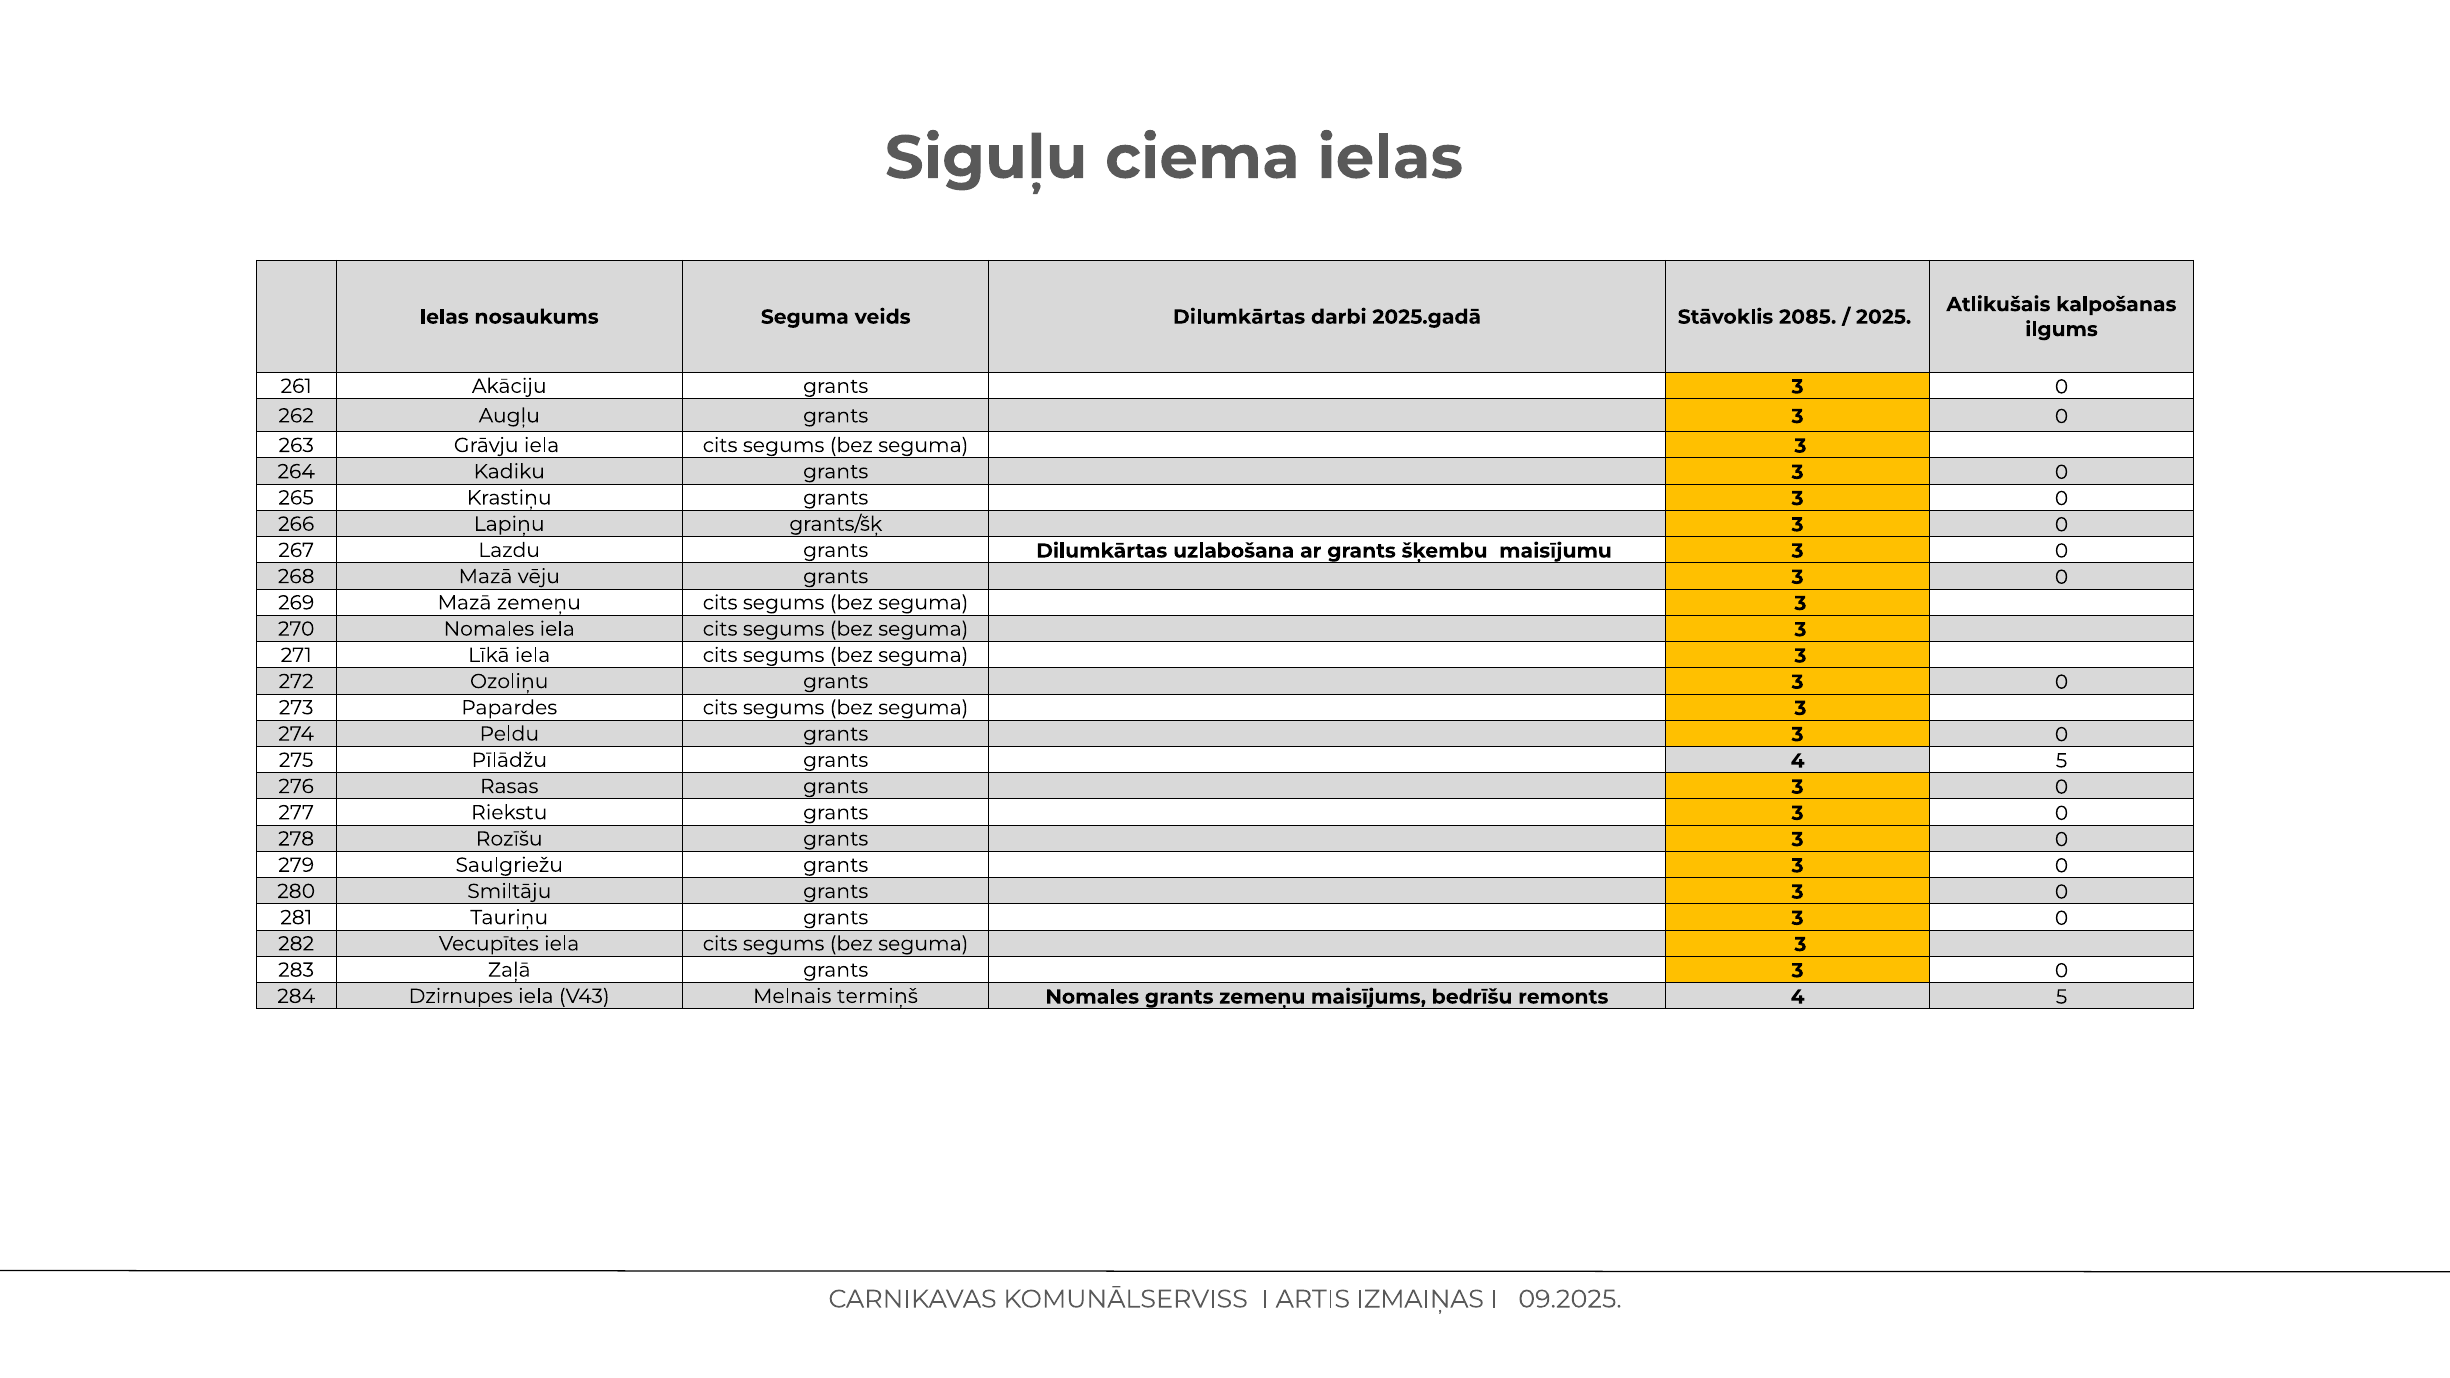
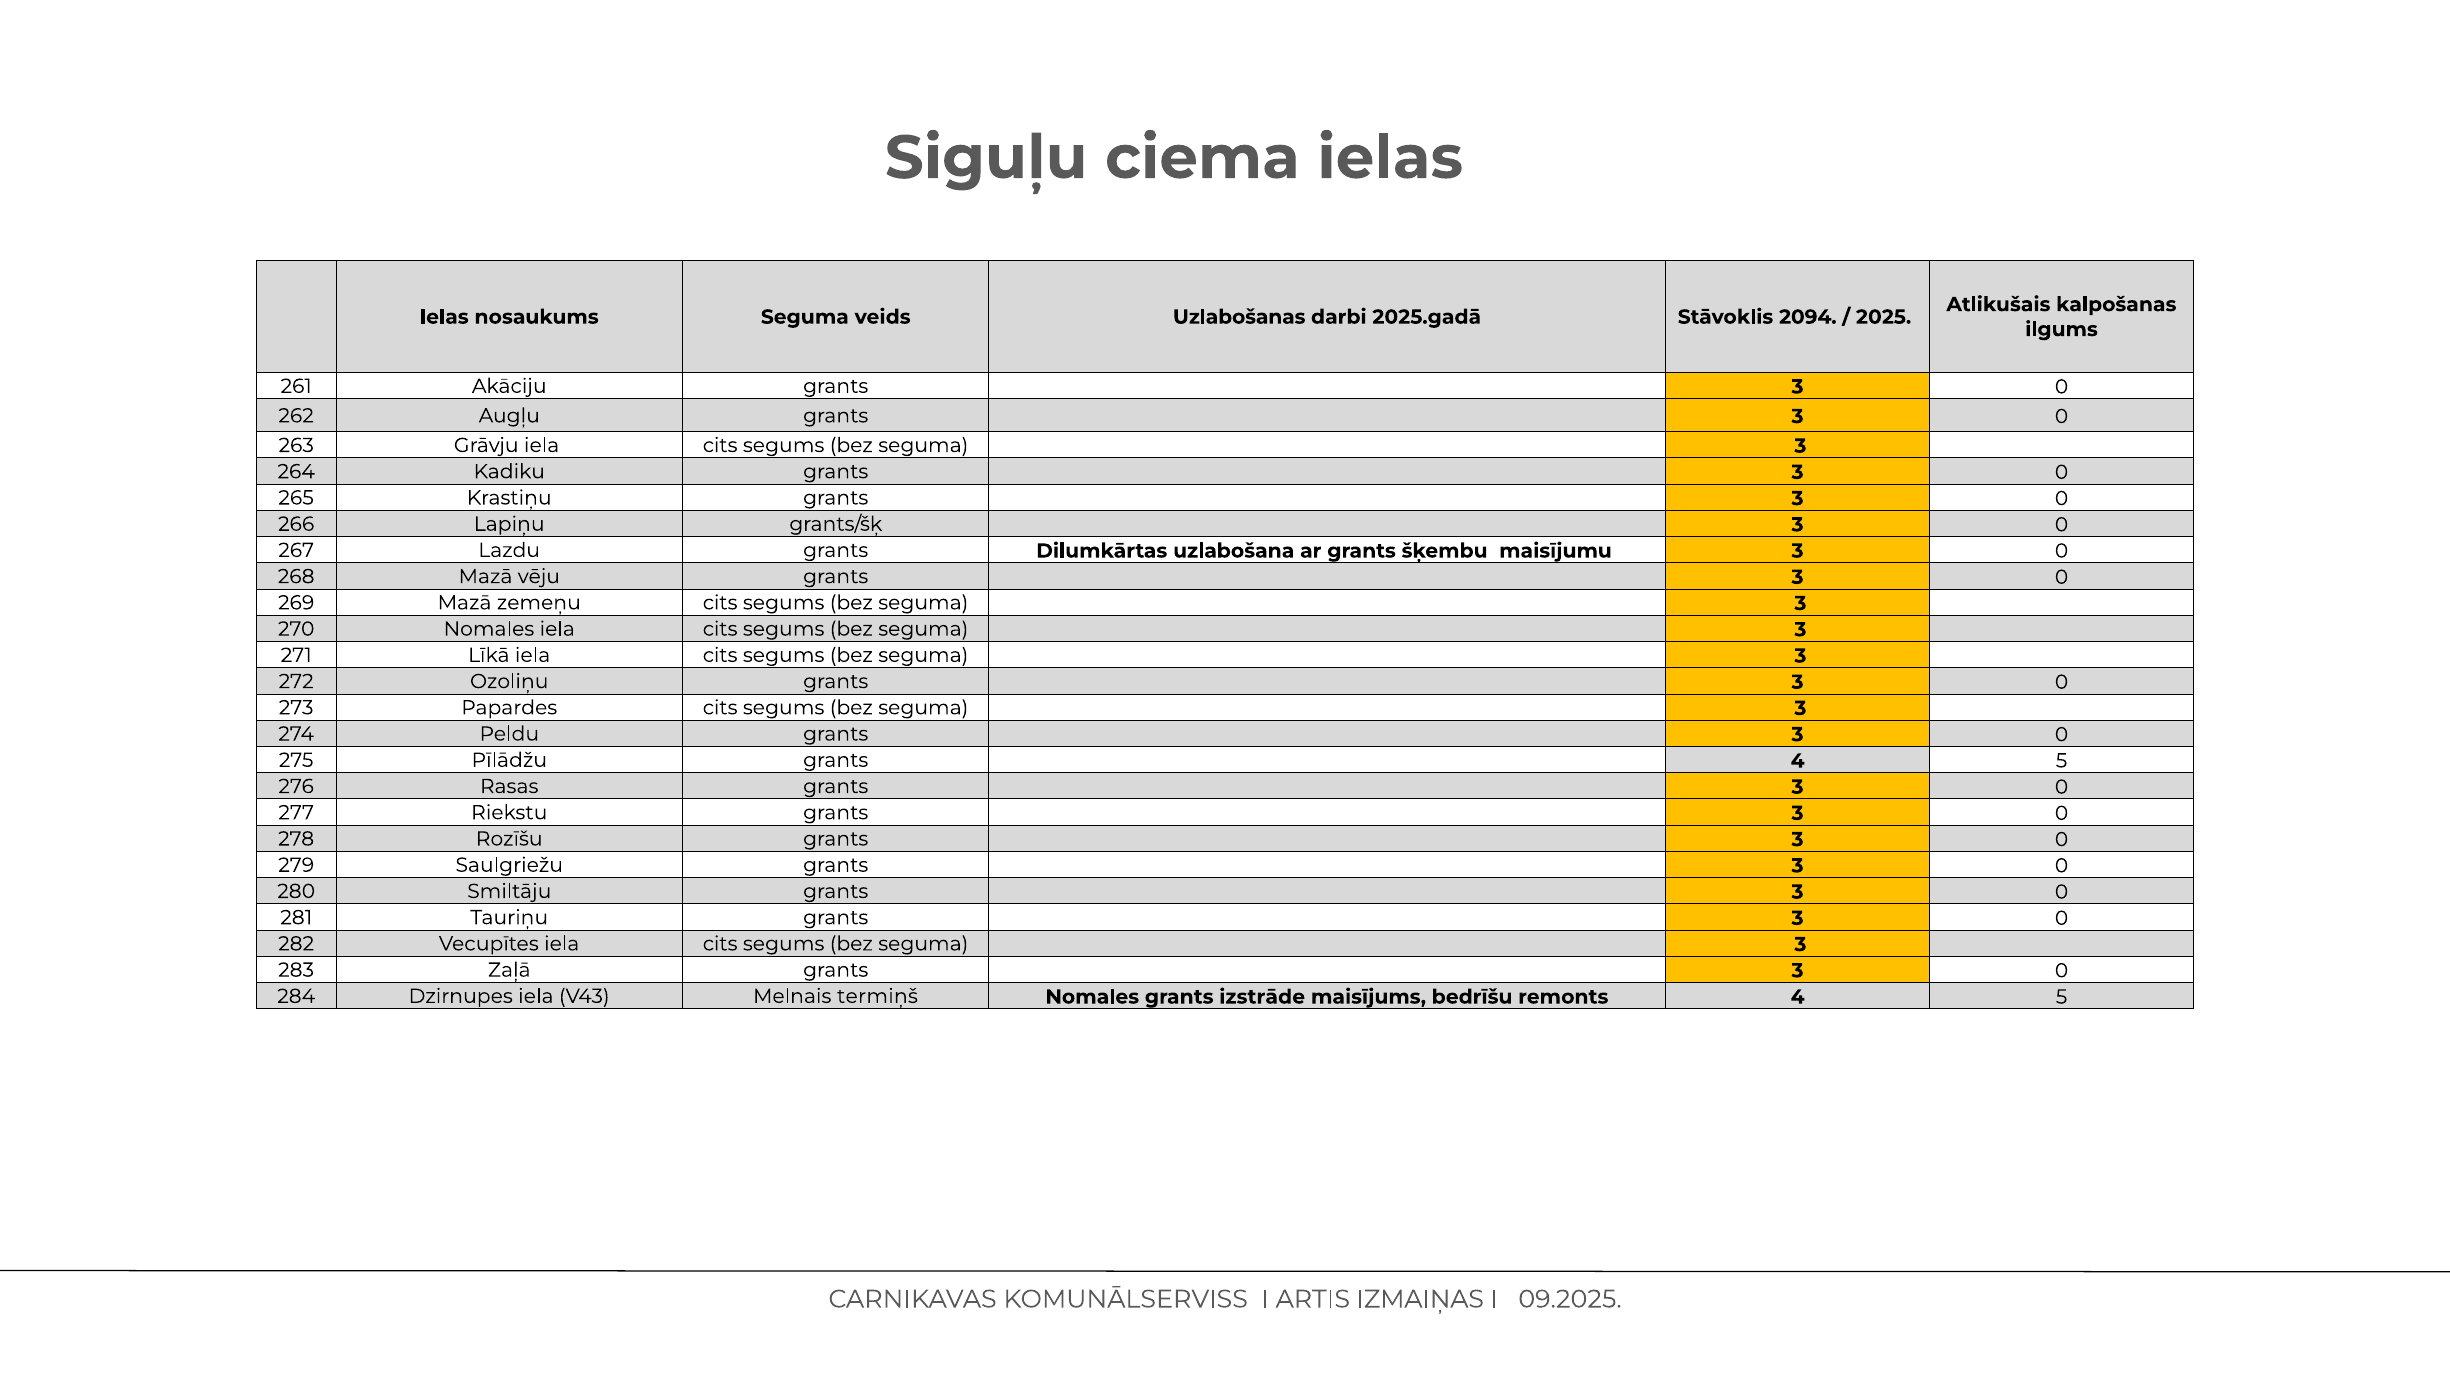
veids Dilumkārtas: Dilumkārtas -> Uzlabošanas
2085: 2085 -> 2094
grants zemeņu: zemeņu -> izstrāde
